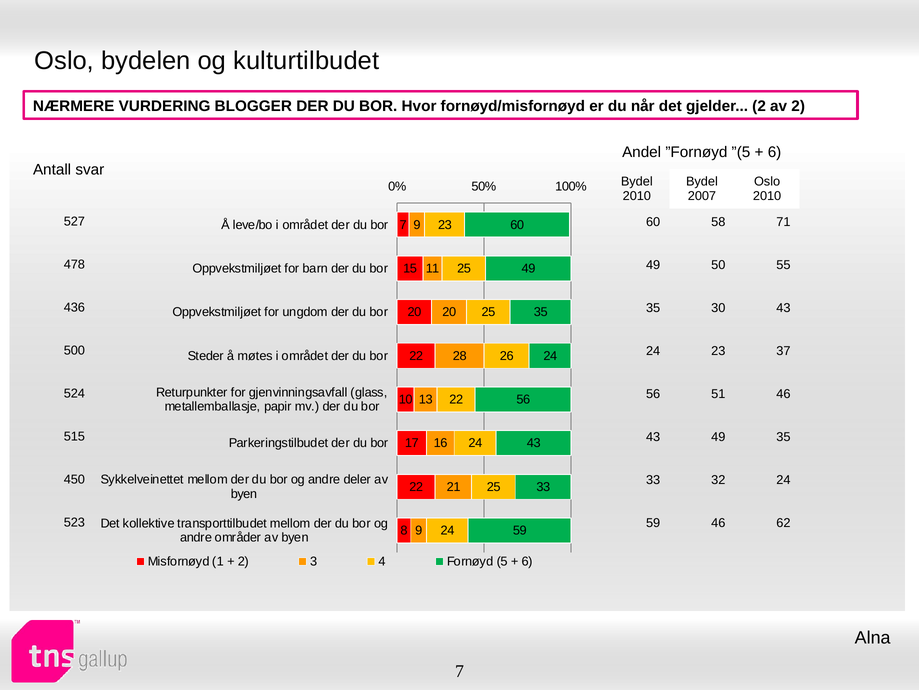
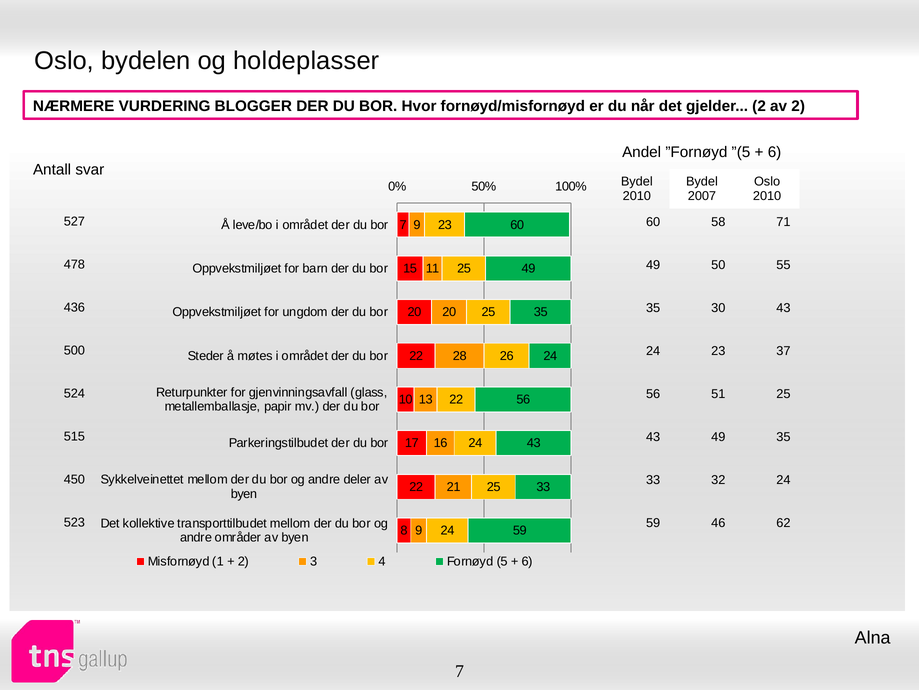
kulturtilbudet: kulturtilbudet -> holdeplasser
51 46: 46 -> 25
